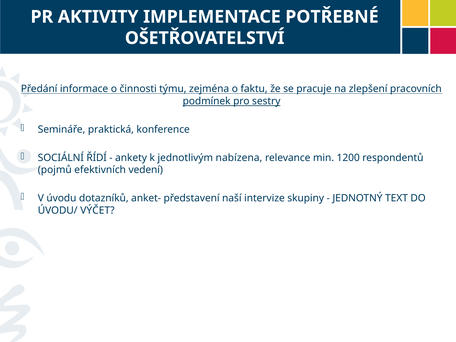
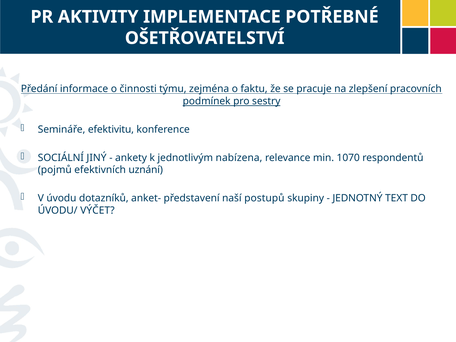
praktická: praktická -> efektivitu
ŘÍDÍ: ŘÍDÍ -> JINÝ
1200: 1200 -> 1070
vedení: vedení -> uznání
intervize: intervize -> postupů
